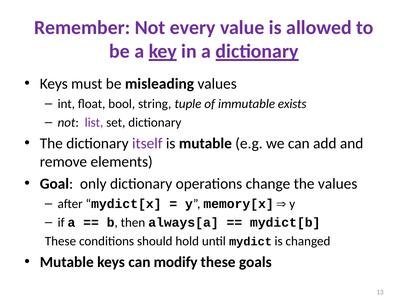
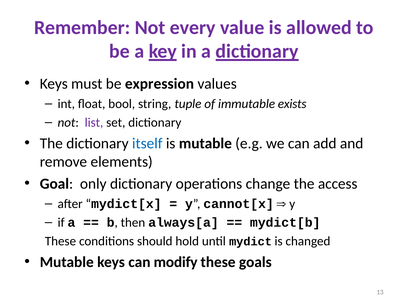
misleading: misleading -> expression
itself colour: purple -> blue
the values: values -> access
memory[x: memory[x -> cannot[x
